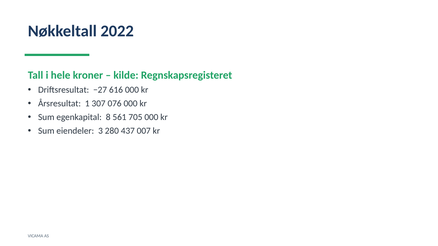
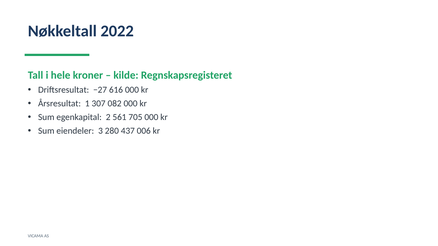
076: 076 -> 082
8: 8 -> 2
007: 007 -> 006
